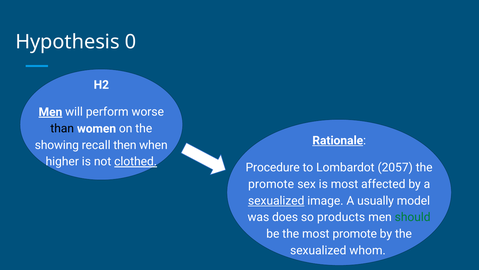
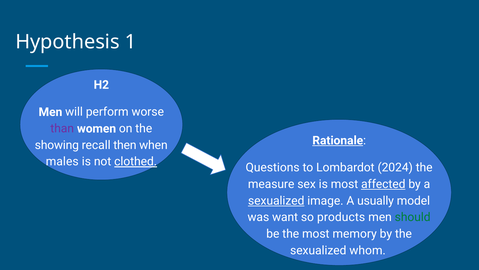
0: 0 -> 1
Men at (50, 112) underline: present -> none
than colour: black -> purple
higher: higher -> males
Procedure: Procedure -> Questions
2057: 2057 -> 2024
promote at (271, 184): promote -> measure
affected underline: none -> present
does: does -> want
most promote: promote -> memory
